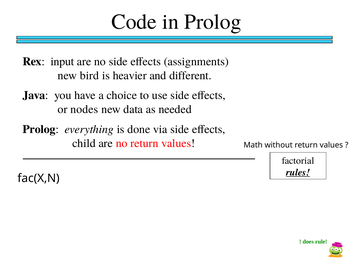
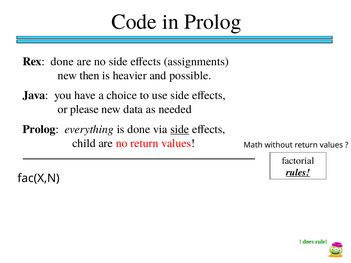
Rex input: input -> done
bird: bird -> then
different: different -> possible
nodes: nodes -> please
side at (180, 129) underline: none -> present
